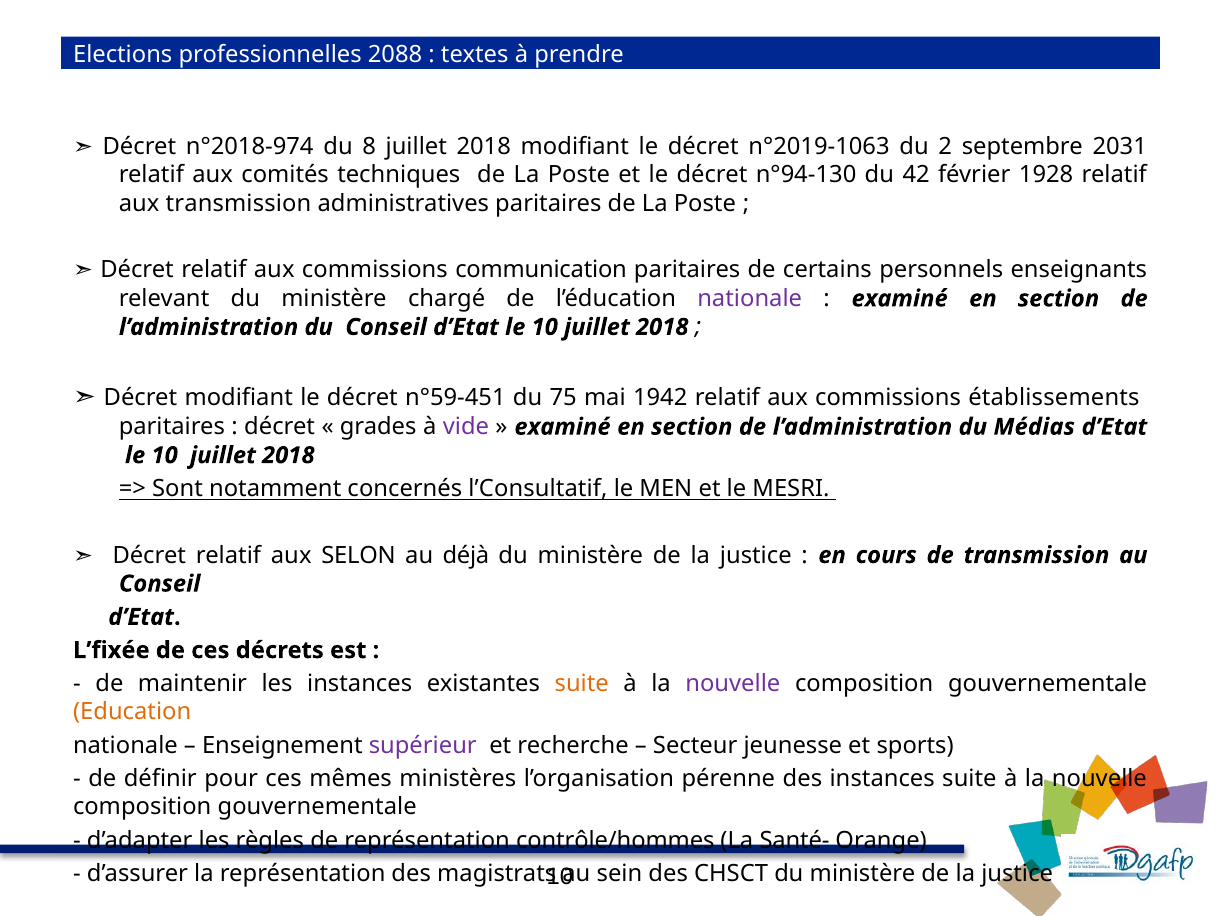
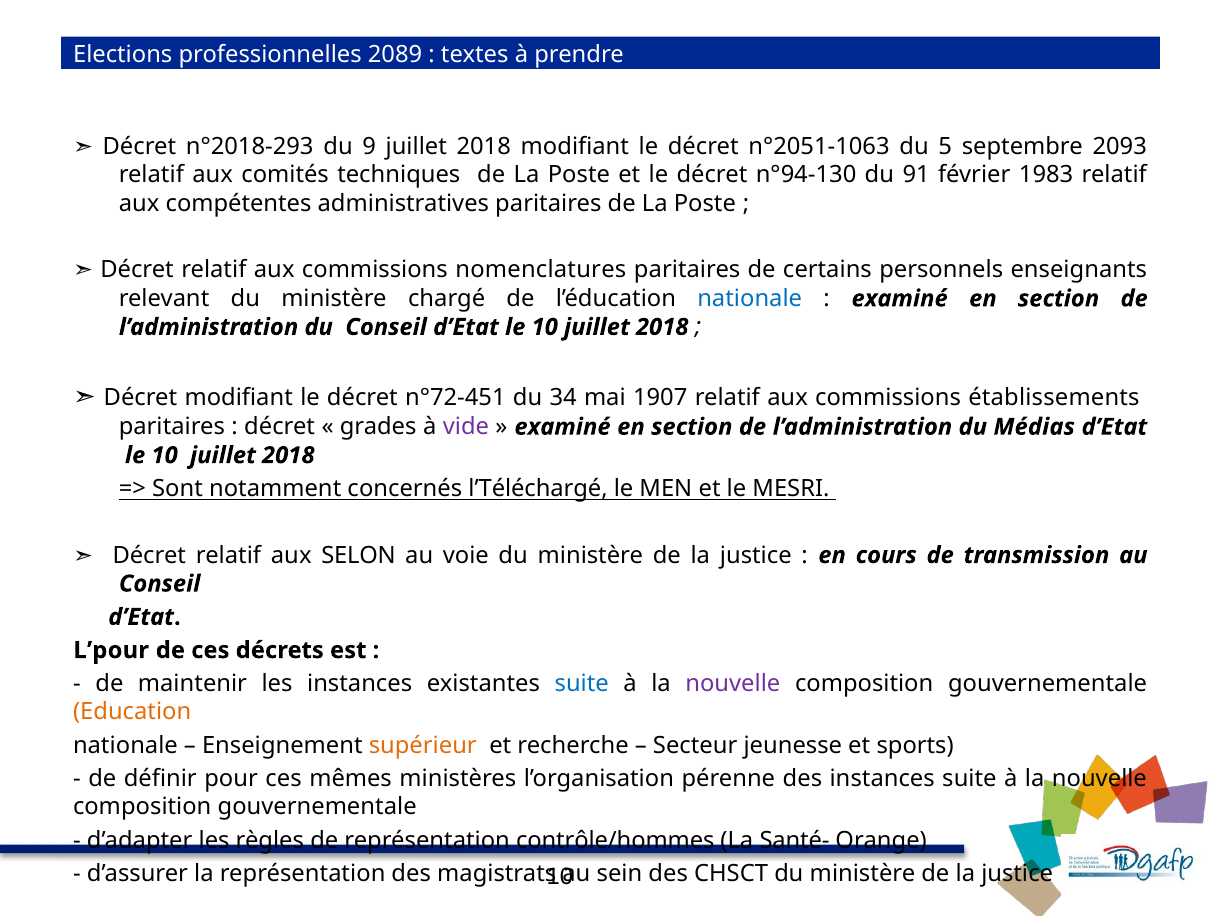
2088: 2088 -> 2089
n°2018-974: n°2018-974 -> n°2018-293
8: 8 -> 9
n°2019-1063: n°2019-1063 -> n°2051-1063
2: 2 -> 5
2031: 2031 -> 2093
42: 42 -> 91
1928: 1928 -> 1983
aux transmission: transmission -> compétentes
communication: communication -> nomenclatures
nationale at (750, 299) colour: purple -> blue
n°59-451: n°59-451 -> n°72-451
75: 75 -> 34
1942: 1942 -> 1907
l’Consultatif: l’Consultatif -> l’Téléchargé
déjà: déjà -> voie
L’fixée: L’fixée -> L’pour
suite at (582, 683) colour: orange -> blue
supérieur colour: purple -> orange
